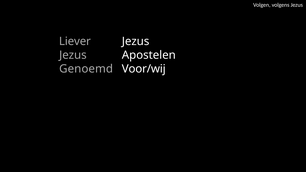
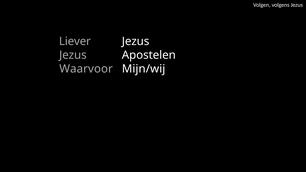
Genoemd: Genoemd -> Waarvoor
Voor/wij: Voor/wij -> Mijn/wij
